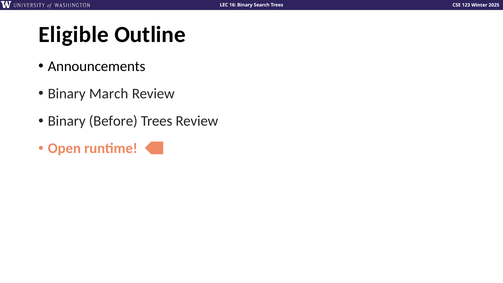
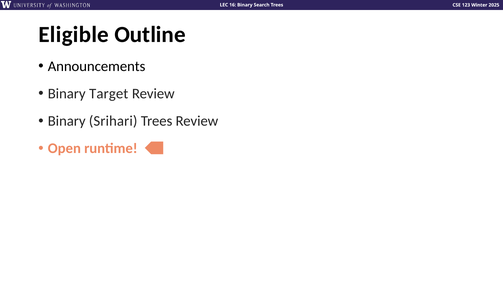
March: March -> Target
Before: Before -> Srihari
